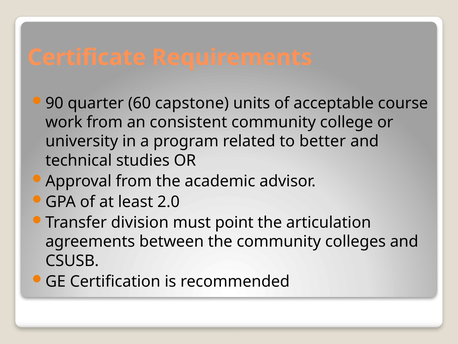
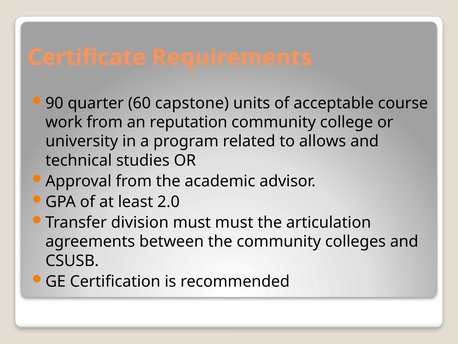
consistent: consistent -> reputation
better: better -> allows
must point: point -> must
